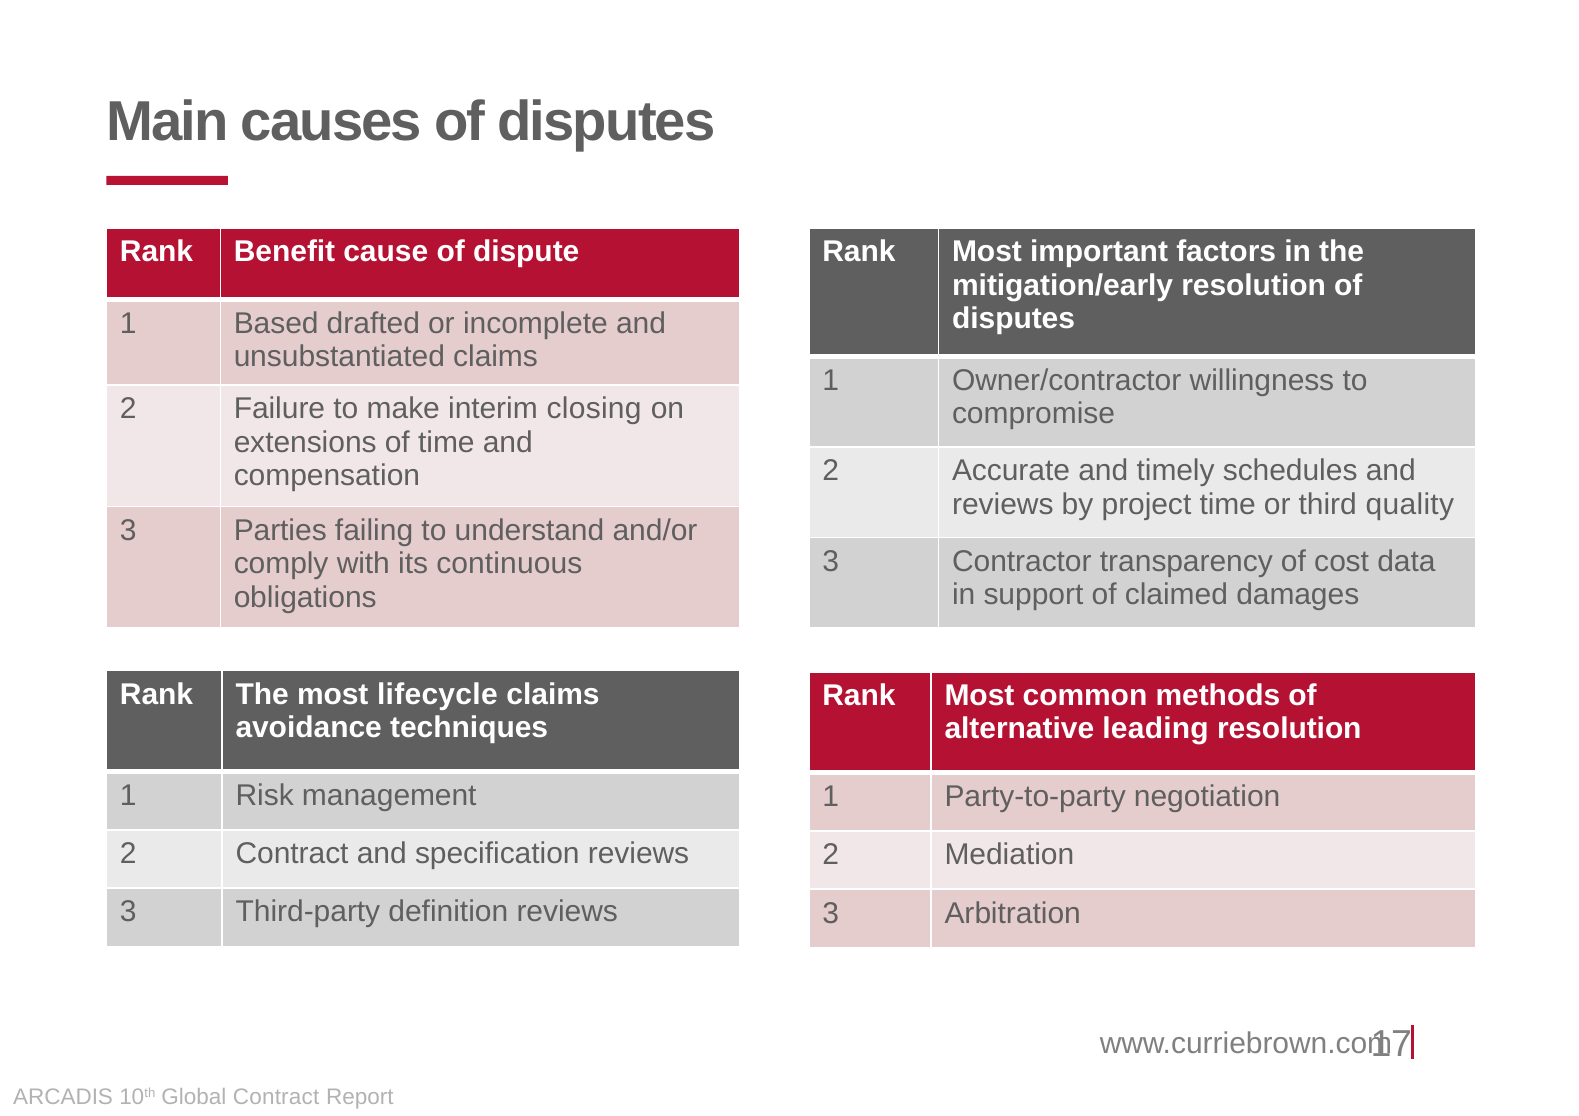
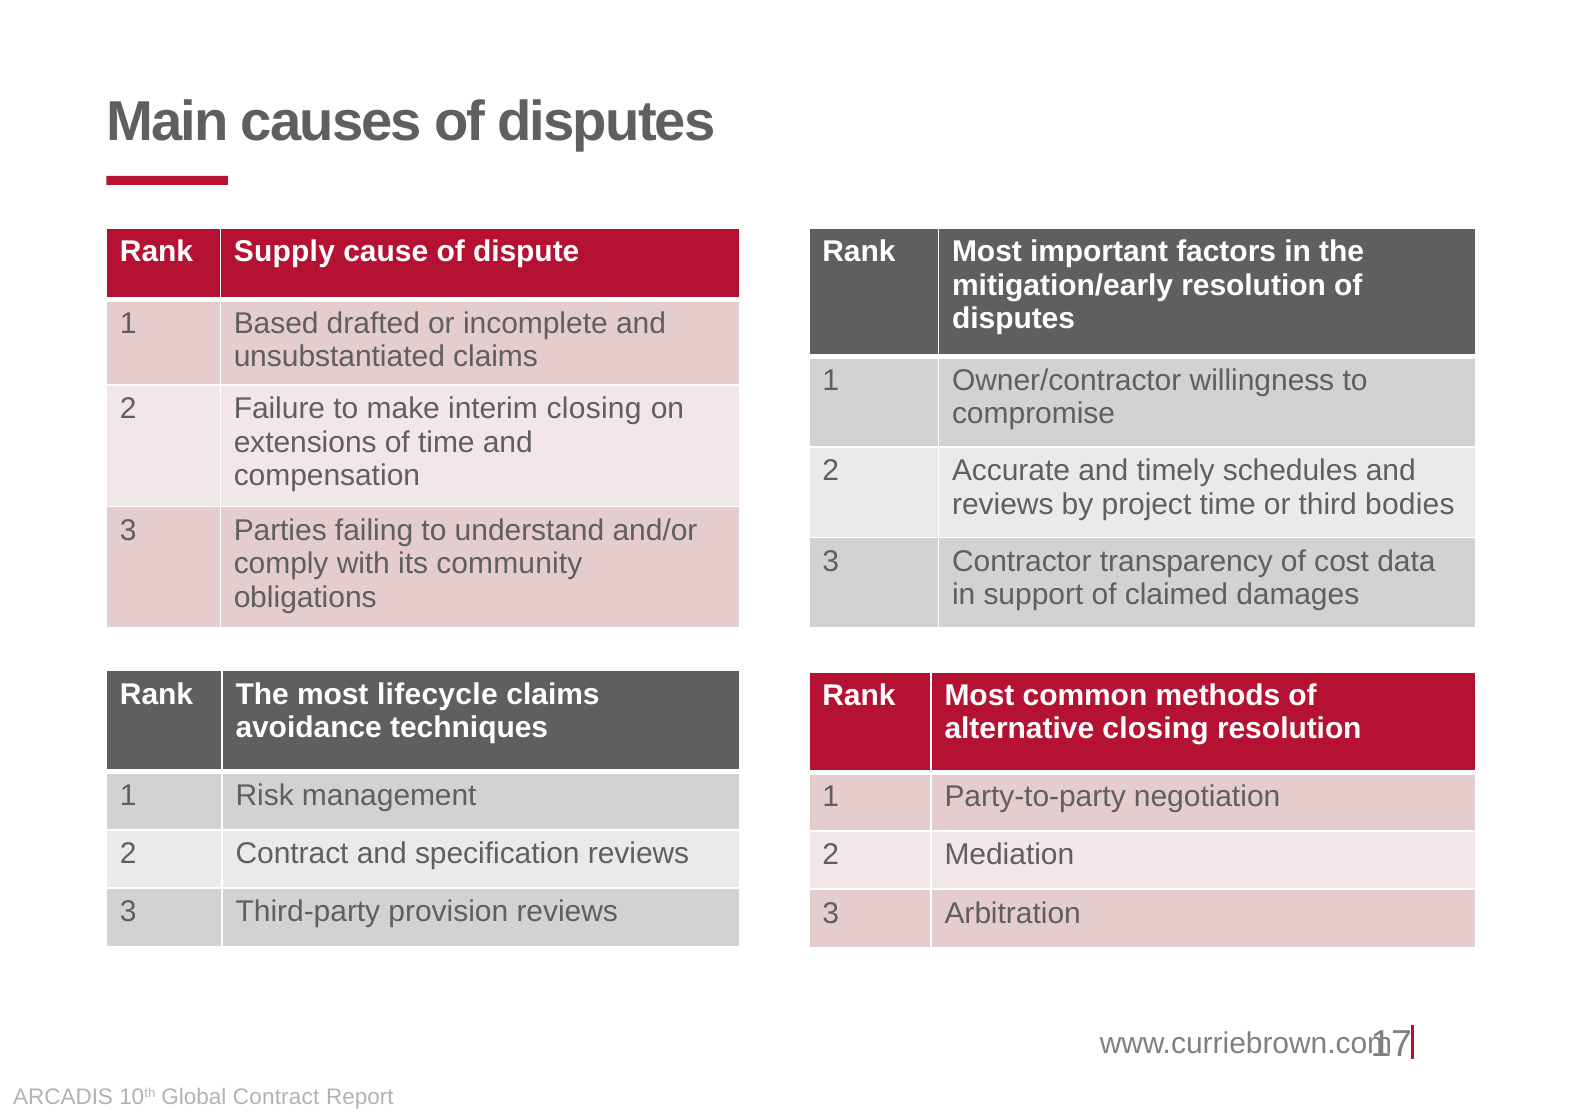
Benefit: Benefit -> Supply
quality: quality -> bodies
continuous: continuous -> community
alternative leading: leading -> closing
definition: definition -> provision
